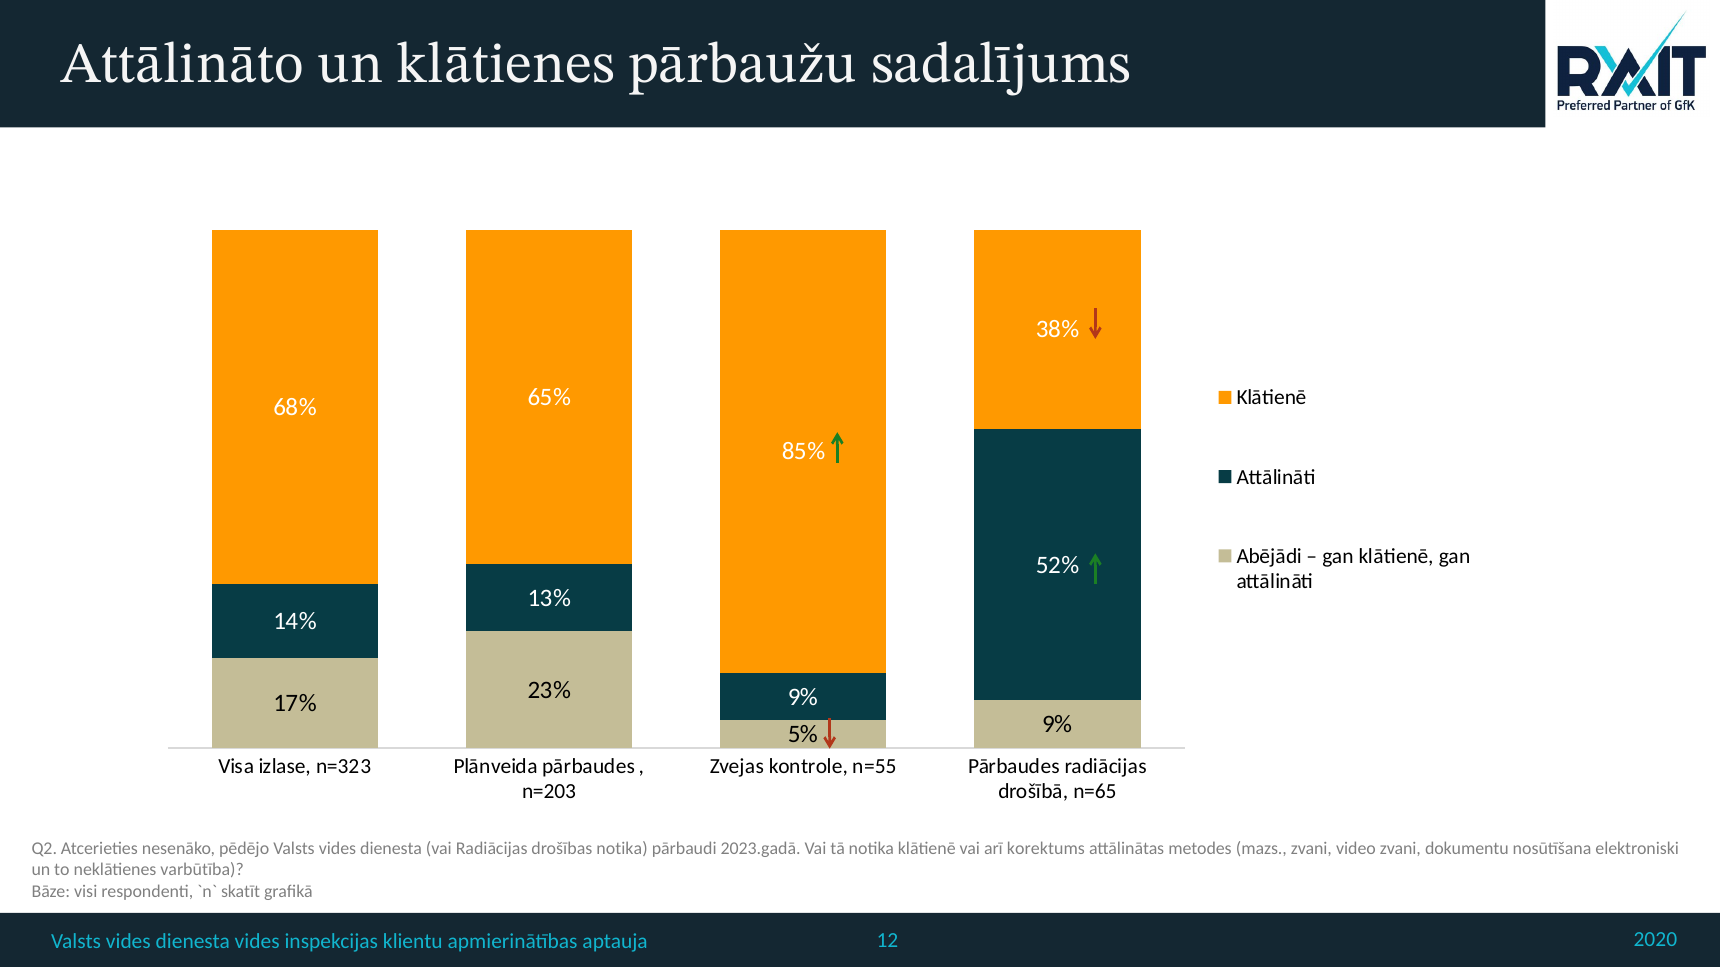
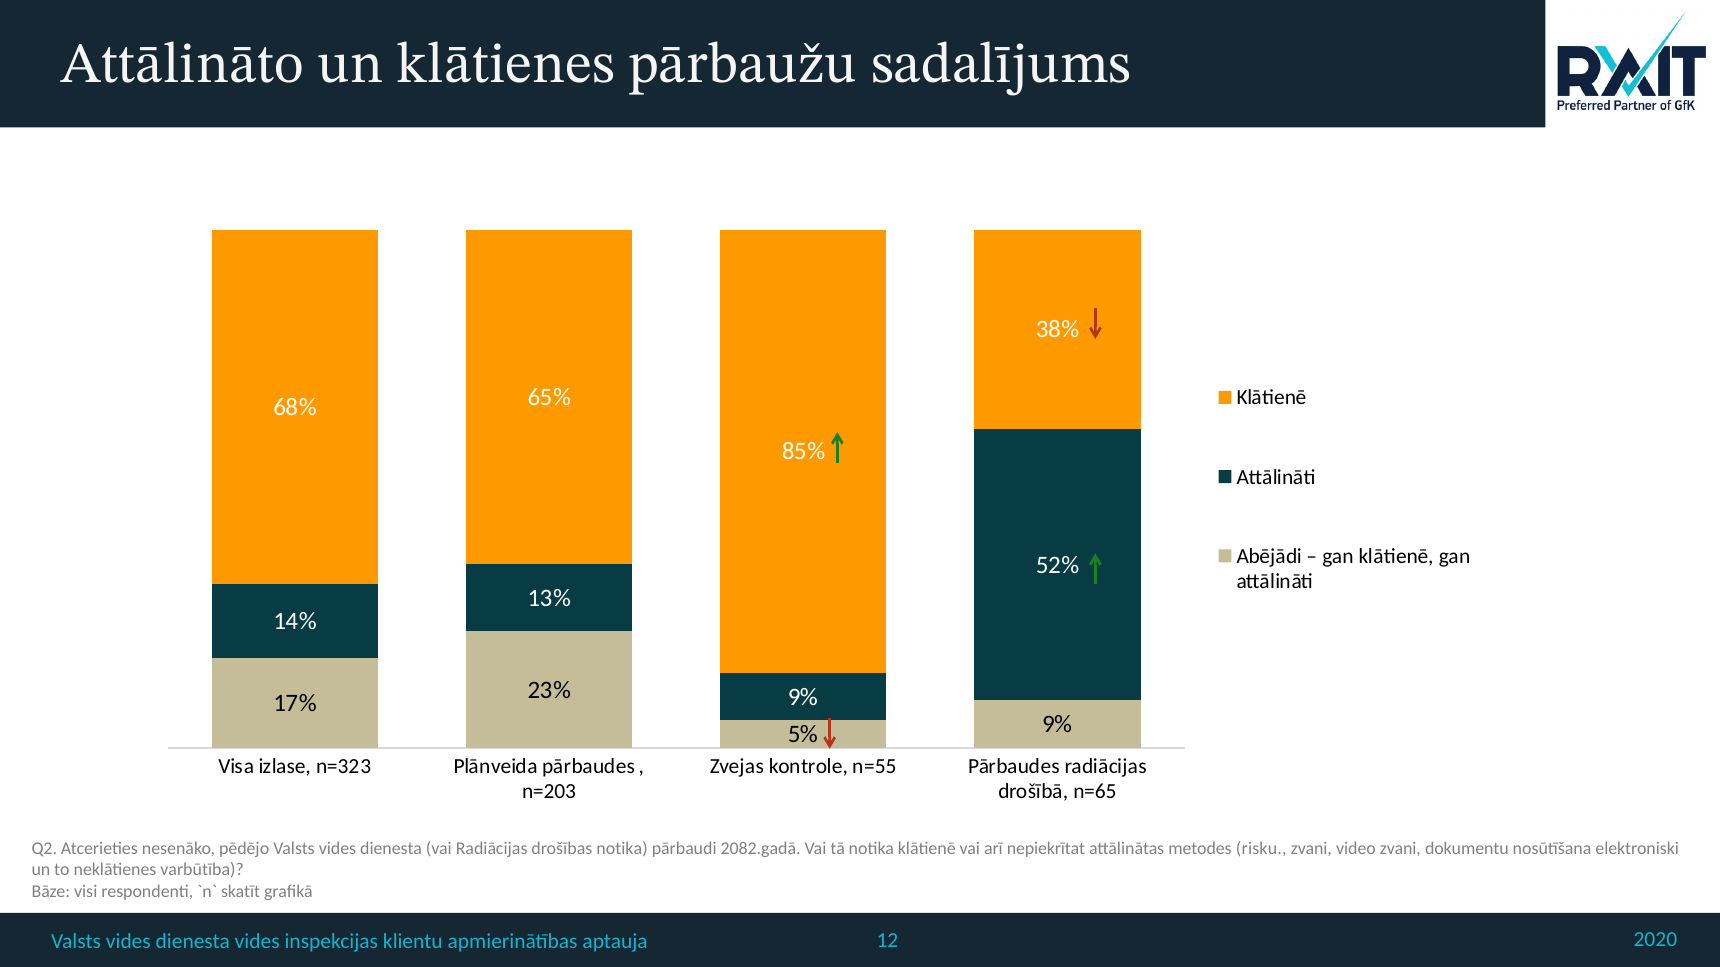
2023.gadā: 2023.gadā -> 2082.gadā
korektums: korektums -> nepiekrītat
mazs: mazs -> risku
